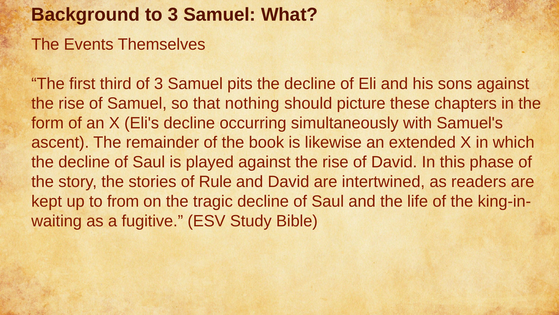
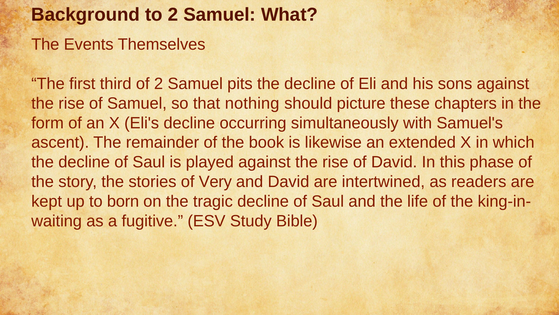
to 3: 3 -> 2
of 3: 3 -> 2
Rule: Rule -> Very
from: from -> born
